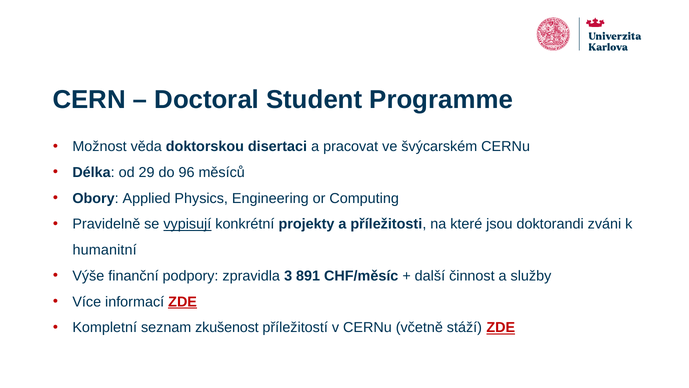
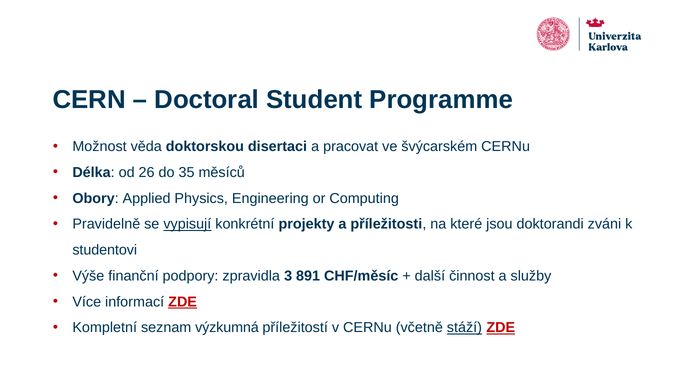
29: 29 -> 26
96: 96 -> 35
humanitní: humanitní -> studentovi
zkušenost: zkušenost -> výzkumná
stáží underline: none -> present
